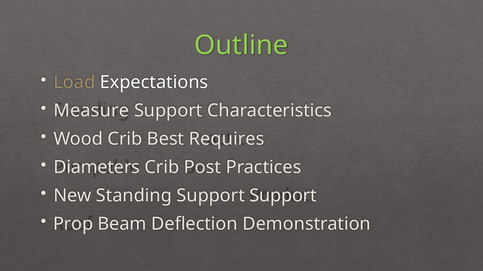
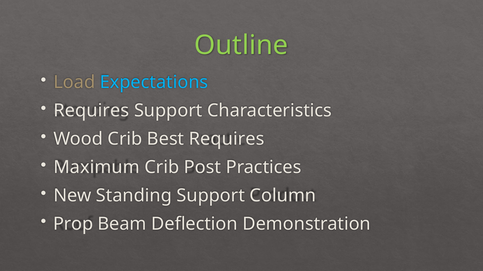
Expectations colour: white -> light blue
Measure at (91, 111): Measure -> Requires
Diameters: Diameters -> Maximum
Support Support: Support -> Column
